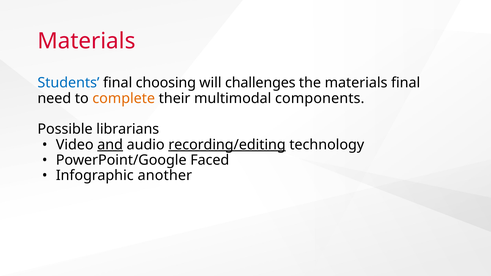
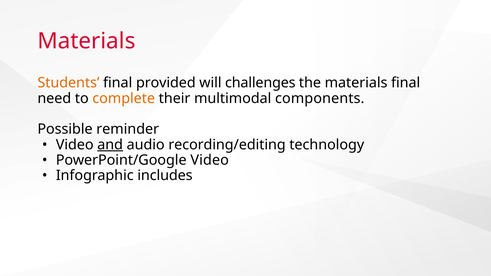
Students colour: blue -> orange
choosing: choosing -> provided
librarians: librarians -> reminder
recording/editing underline: present -> none
PowerPoint/Google Faced: Faced -> Video
another: another -> includes
